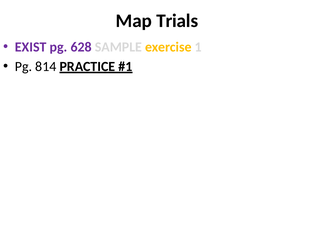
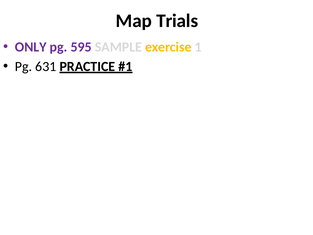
EXIST: EXIST -> ONLY
628: 628 -> 595
814: 814 -> 631
